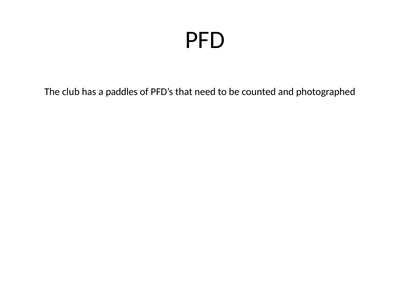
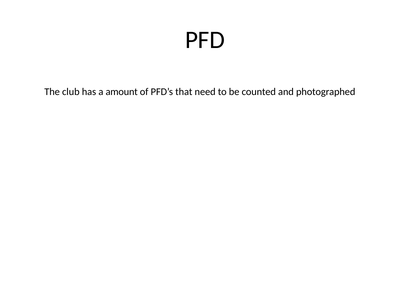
paddles: paddles -> amount
